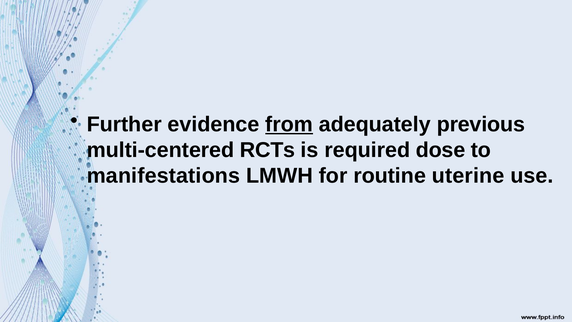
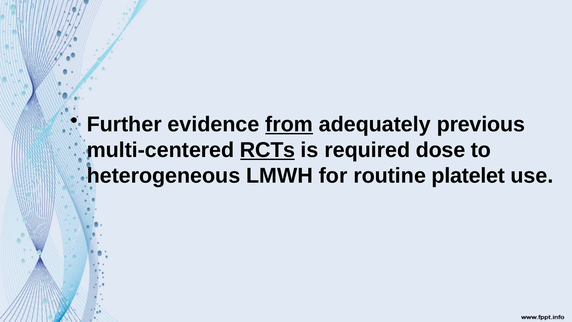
RCTs underline: none -> present
manifestations: manifestations -> heterogeneous
uterine: uterine -> platelet
